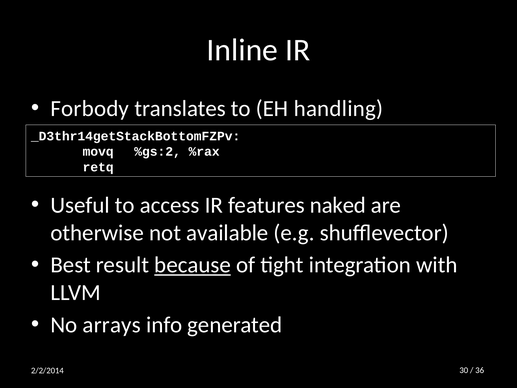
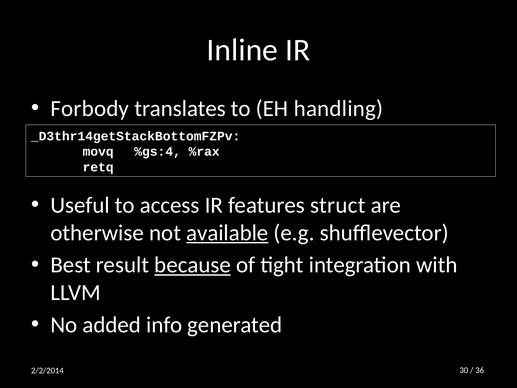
%gs:2: %gs:2 -> %gs:4
naked: naked -> struct
available underline: none -> present
arrays: arrays -> added
